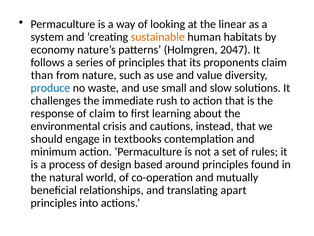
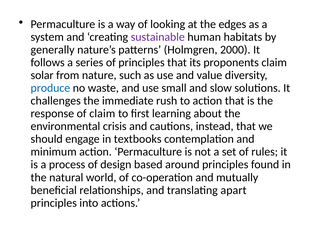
linear: linear -> edges
sustainable colour: orange -> purple
economy: economy -> generally
2047: 2047 -> 2000
than: than -> solar
